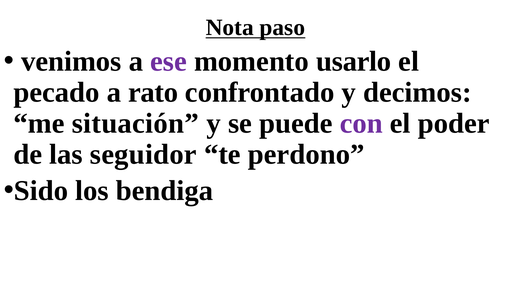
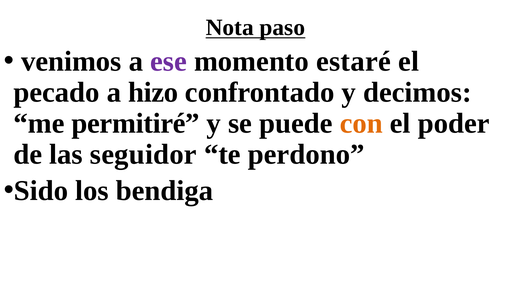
usarlo: usarlo -> estaré
rato: rato -> hizo
situación: situación -> permitiré
con colour: purple -> orange
